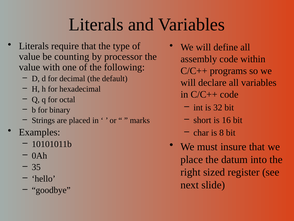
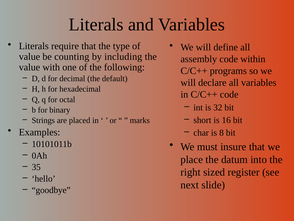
processor: processor -> including
